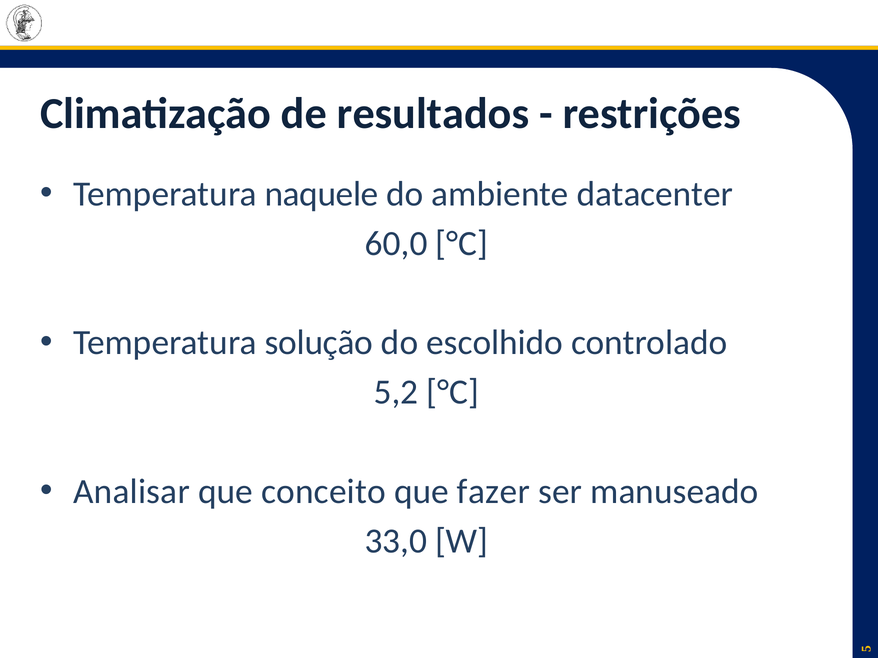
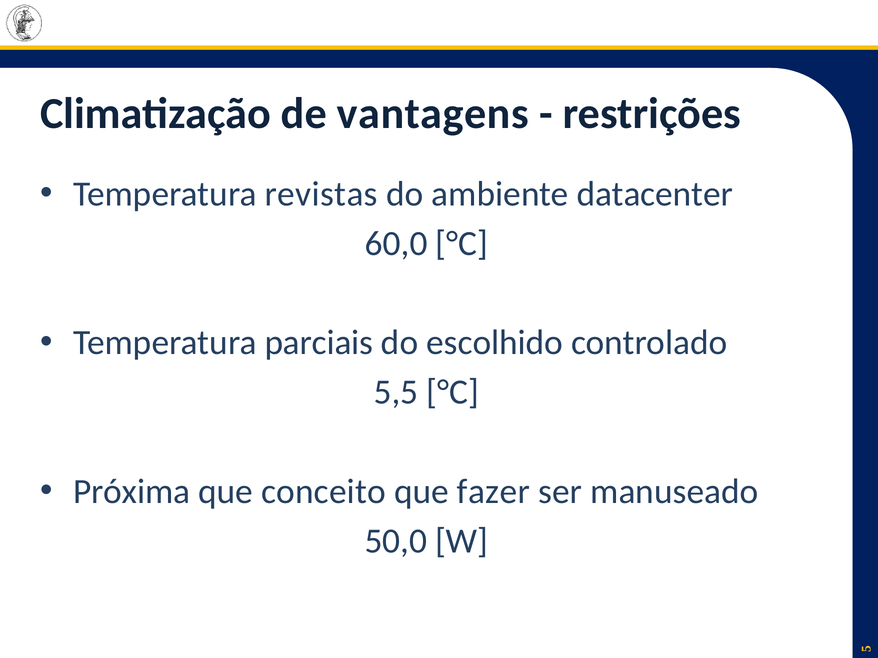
resultados: resultados -> vantagens
naquele: naquele -> revistas
solução: solução -> parciais
5,2: 5,2 -> 5,5
Analisar: Analisar -> Próxima
33,0: 33,0 -> 50,0
